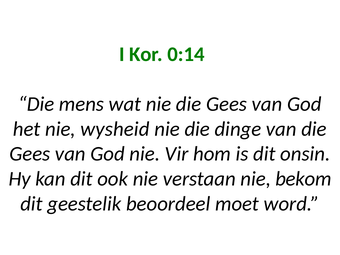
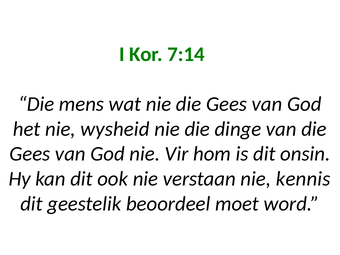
0:14: 0:14 -> 7:14
bekom: bekom -> kennis
